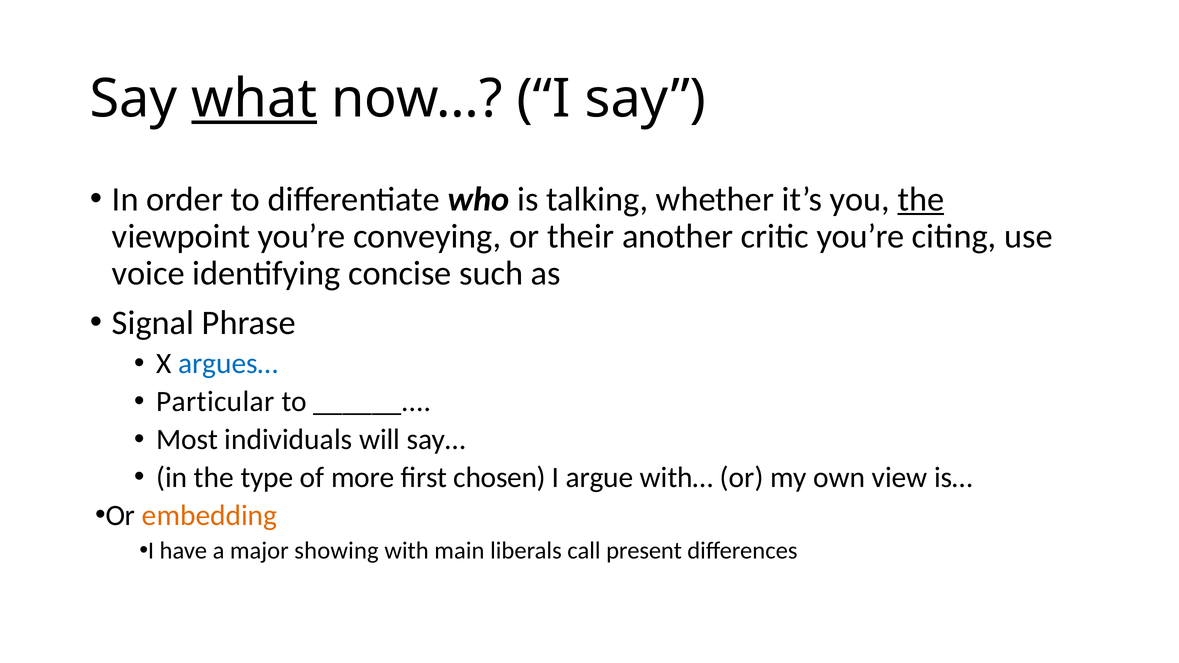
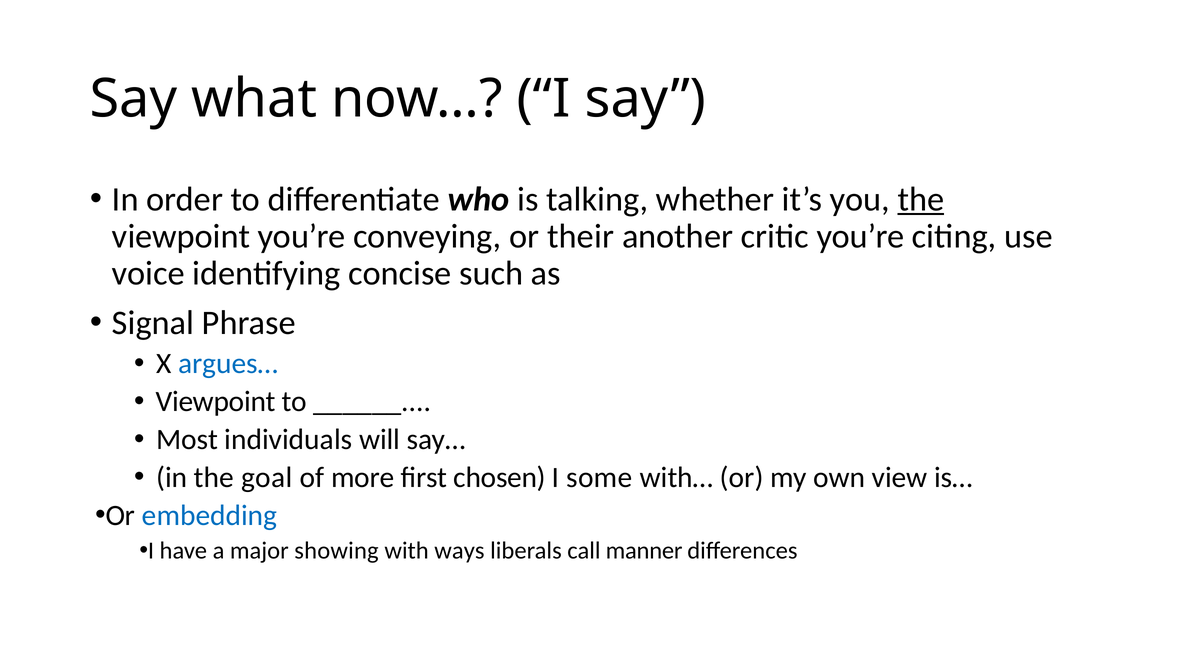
what underline: present -> none
Particular at (215, 402): Particular -> Viewpoint
type: type -> goal
argue: argue -> some
embedding colour: orange -> blue
main: main -> ways
present: present -> manner
